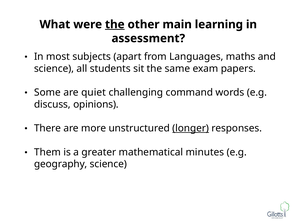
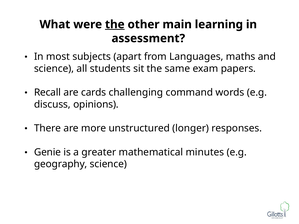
Some: Some -> Recall
quiet: quiet -> cards
longer underline: present -> none
Them: Them -> Genie
